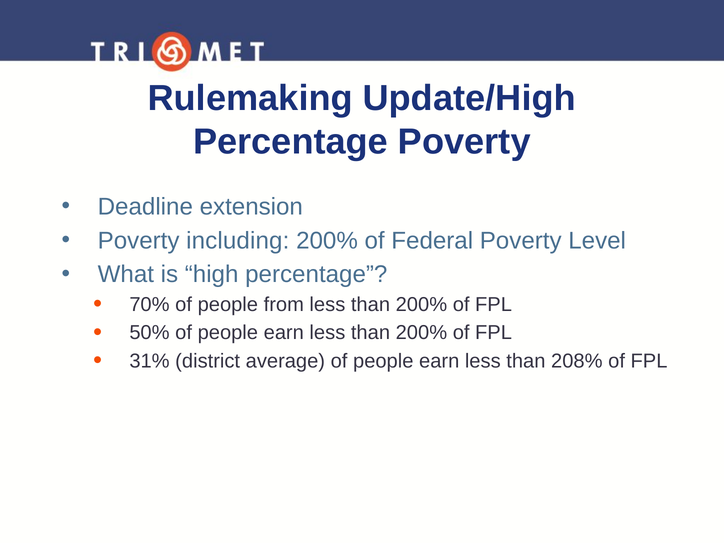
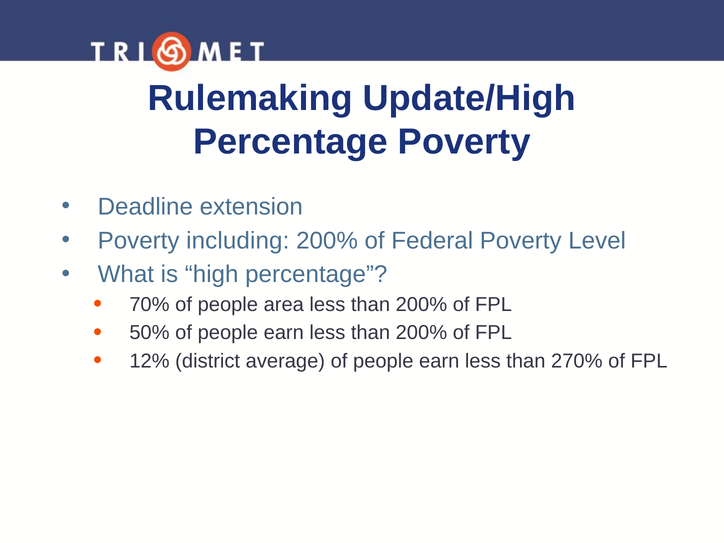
from: from -> area
31%: 31% -> 12%
208%: 208% -> 270%
